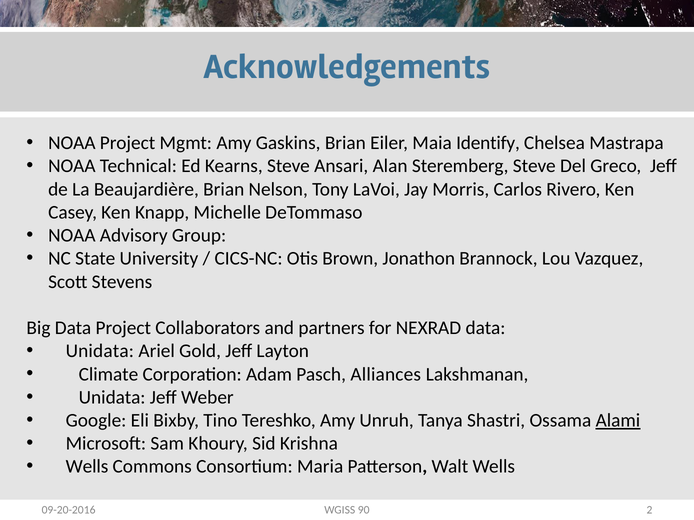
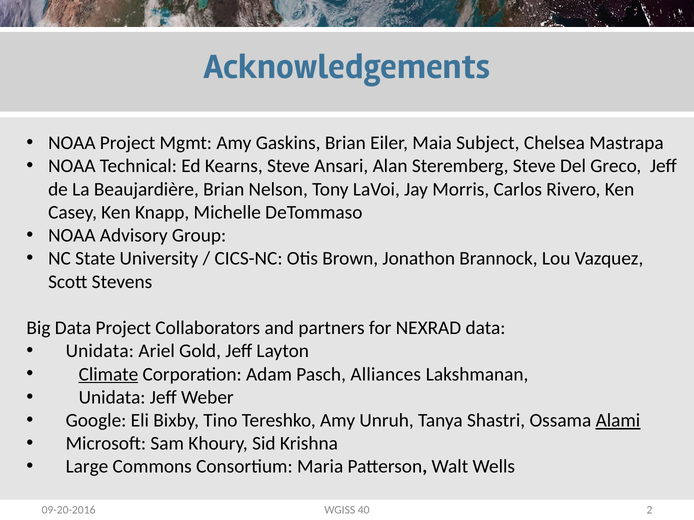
Identify: Identify -> Subject
Climate underline: none -> present
Wells at (87, 467): Wells -> Large
90: 90 -> 40
